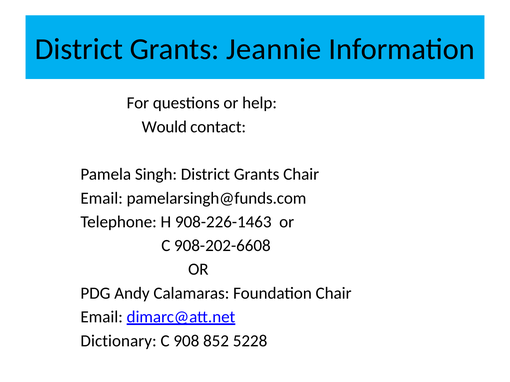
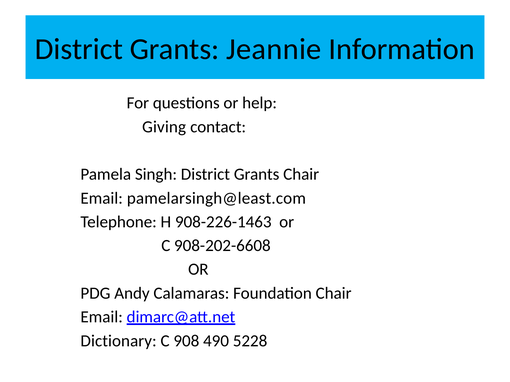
Would: Would -> Giving
pamelarsingh@funds.com: pamelarsingh@funds.com -> pamelarsingh@least.com
852: 852 -> 490
